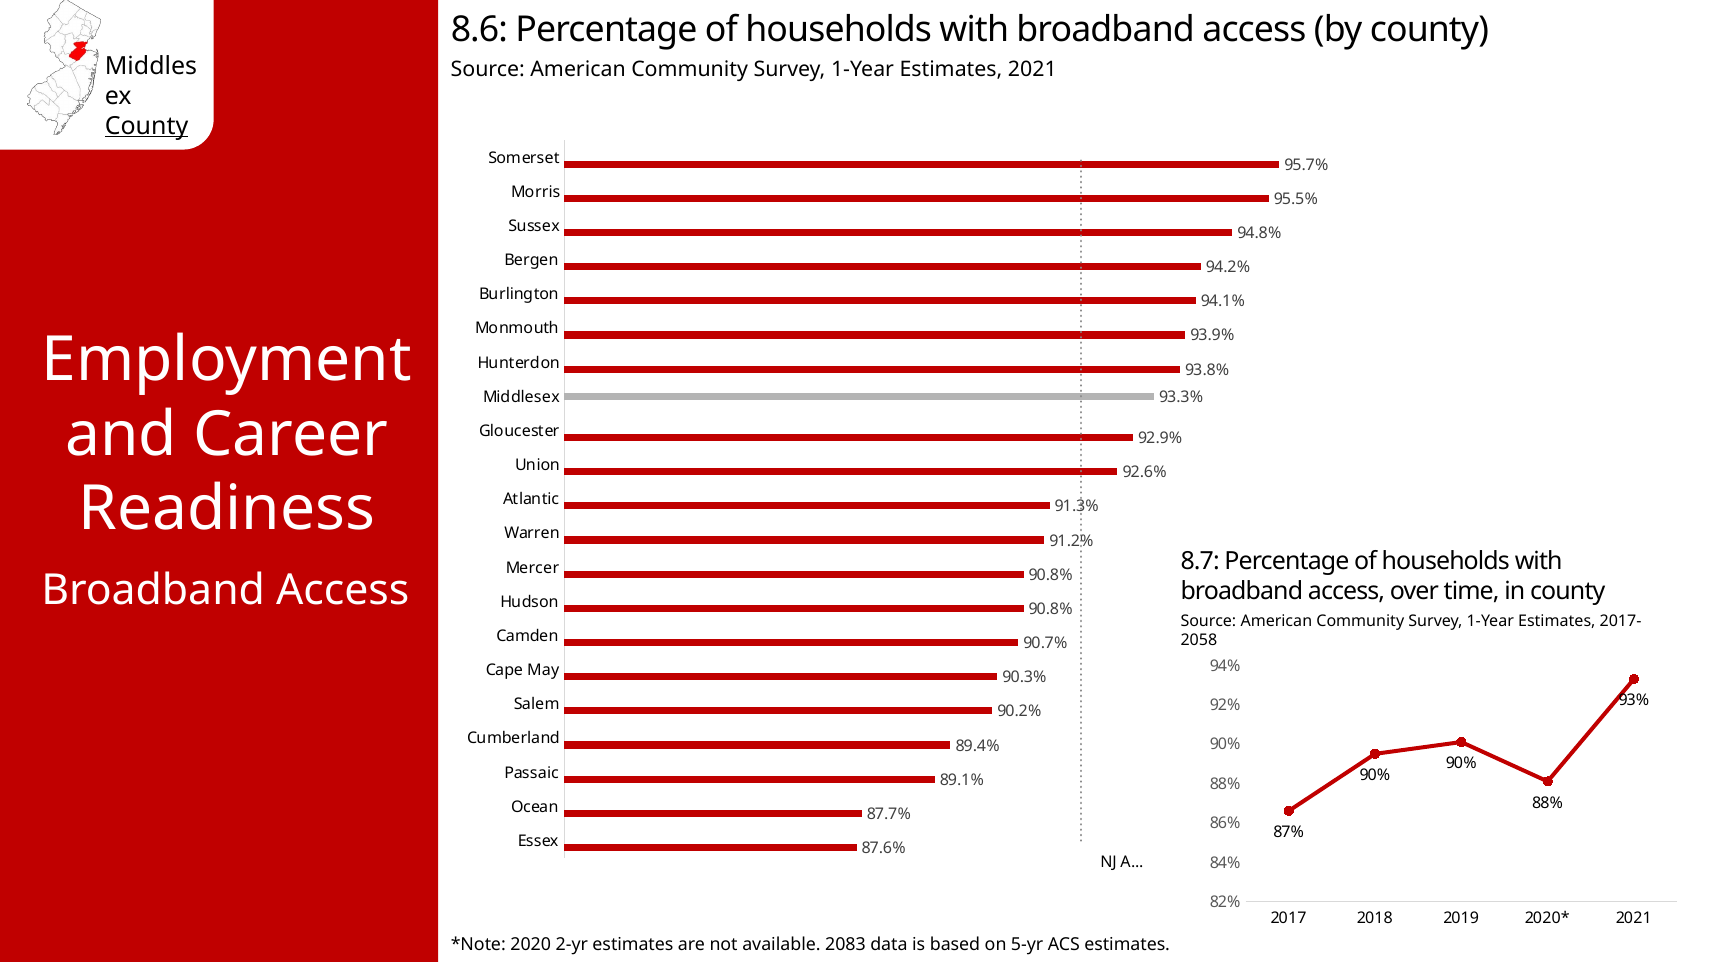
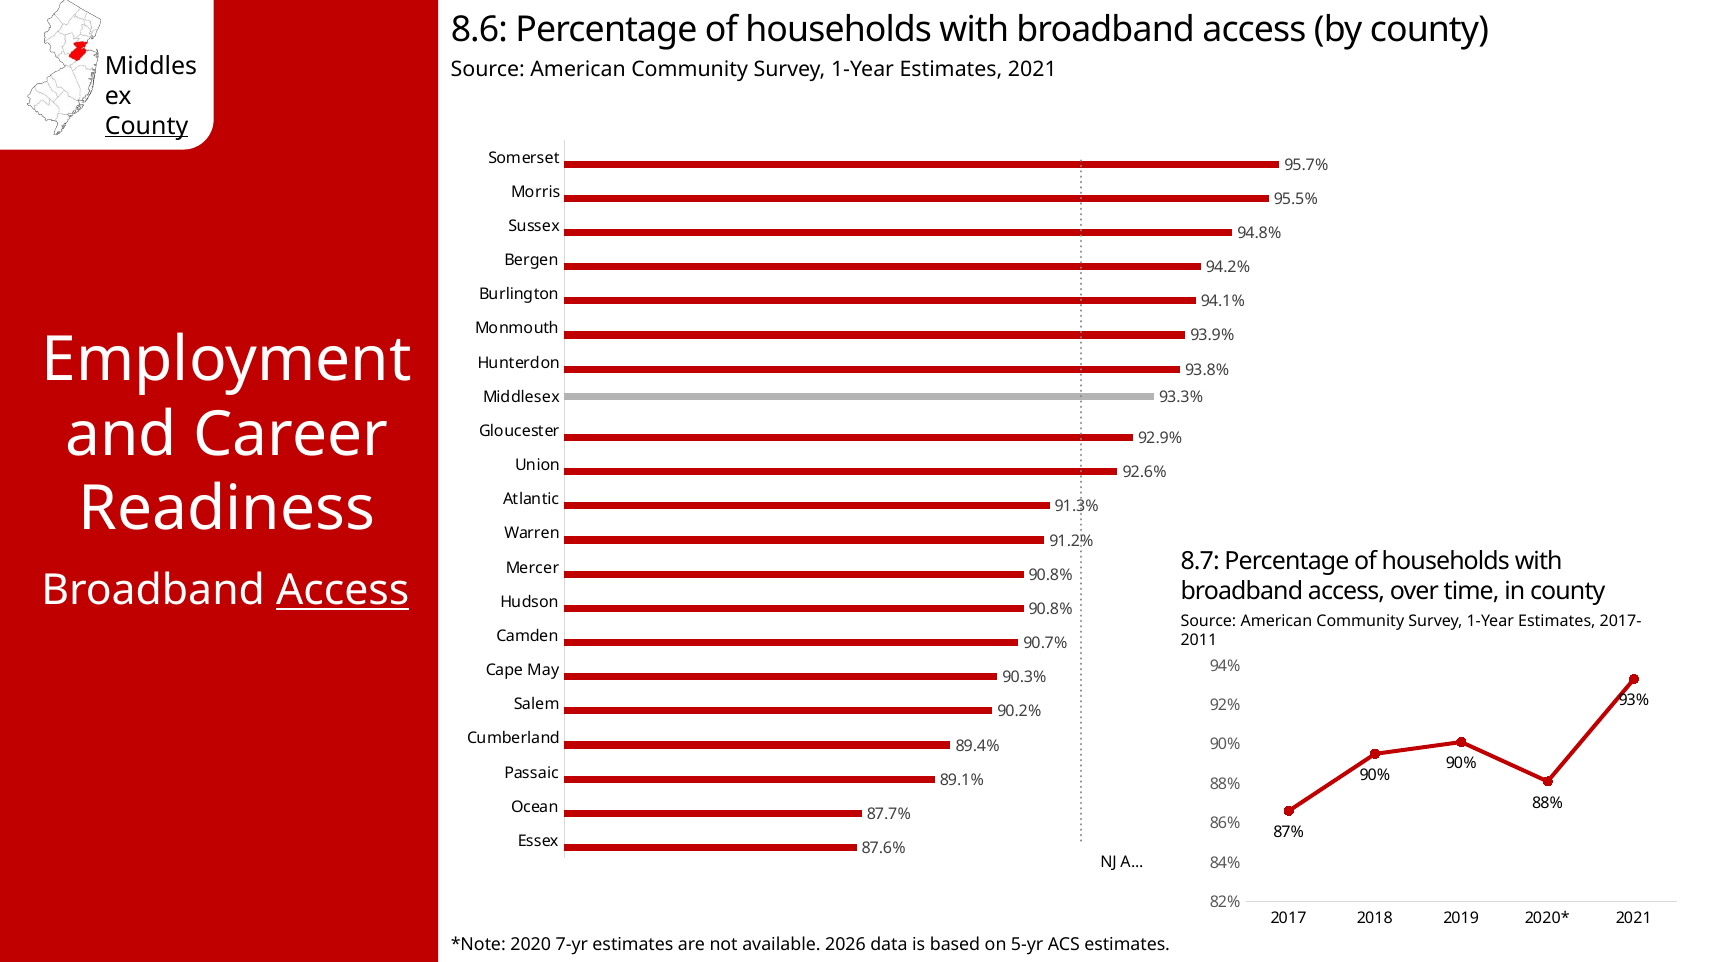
Access at (343, 590) underline: none -> present
2058: 2058 -> 2011
2-yr: 2-yr -> 7-yr
2083: 2083 -> 2026
